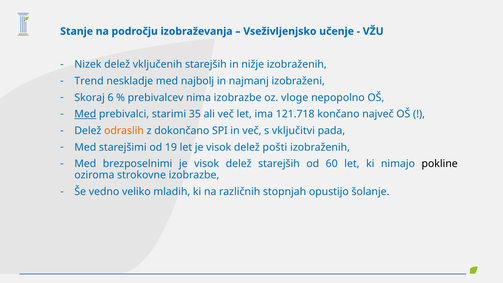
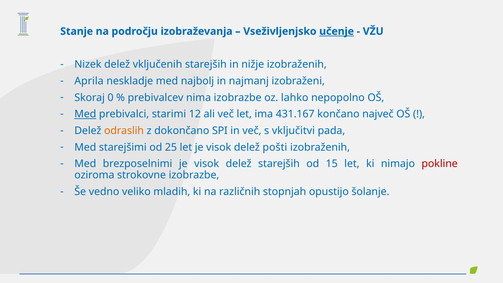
učenje underline: none -> present
Trend: Trend -> Aprila
6: 6 -> 0
vloge: vloge -> lahko
35: 35 -> 12
121.718: 121.718 -> 431.167
19: 19 -> 25
60: 60 -> 15
pokline colour: black -> red
